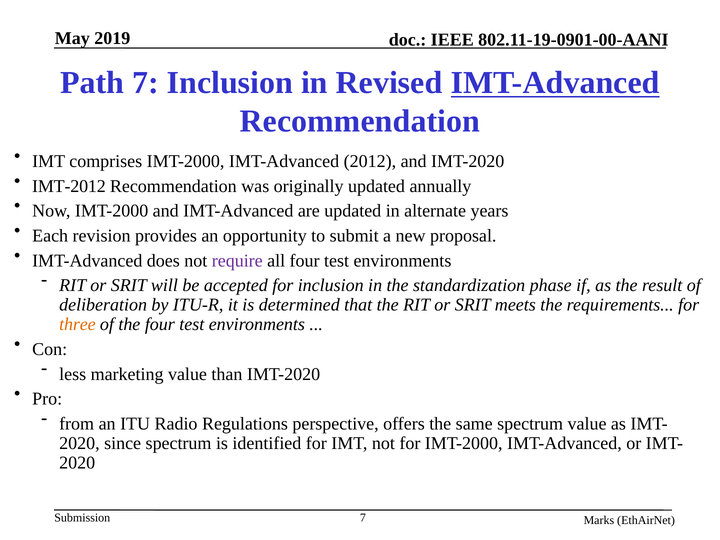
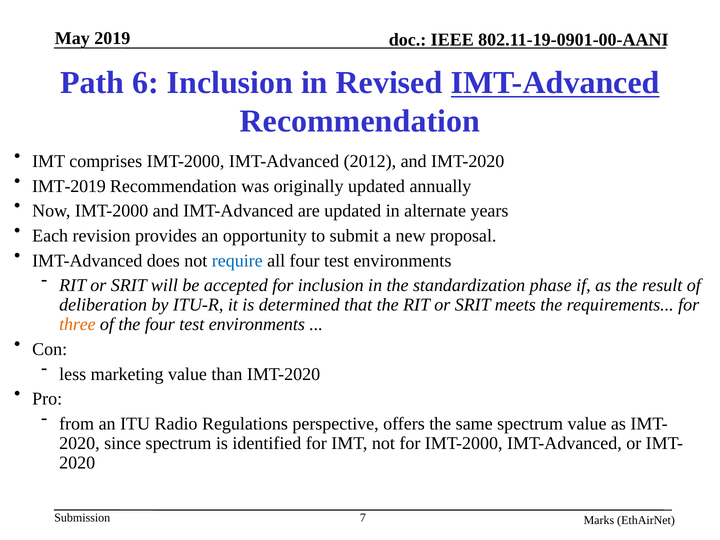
Path 7: 7 -> 6
IMT-2012: IMT-2012 -> IMT-2019
require colour: purple -> blue
